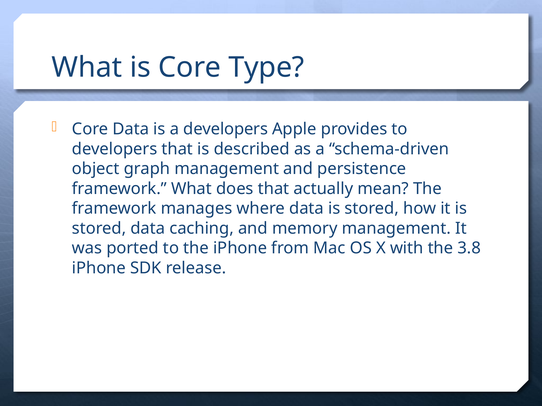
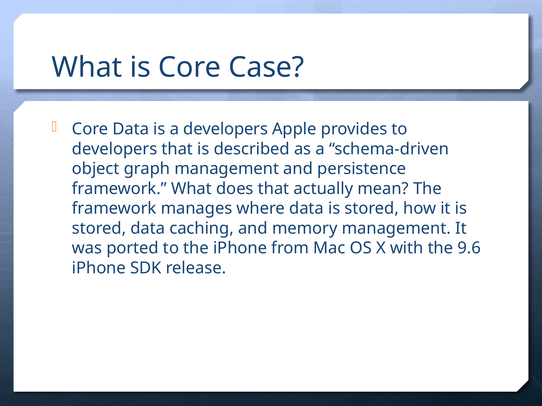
Type: Type -> Case
3.8: 3.8 -> 9.6
